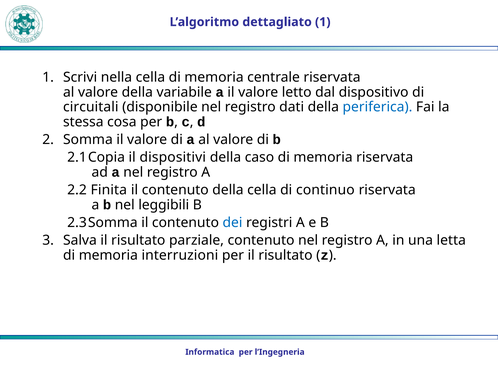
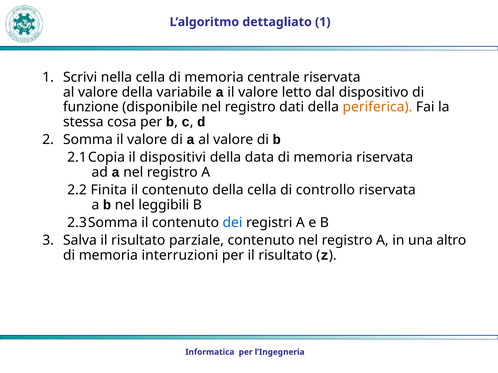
circuitali: circuitali -> funzione
periferica colour: blue -> orange
caso: caso -> data
continuo: continuo -> controllo
letta: letta -> altro
